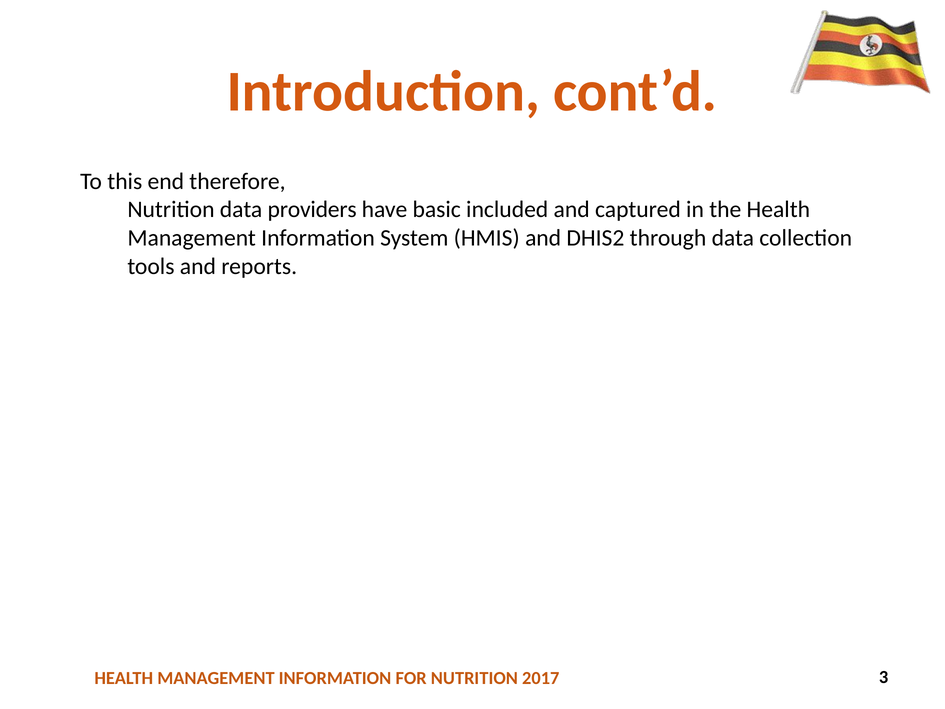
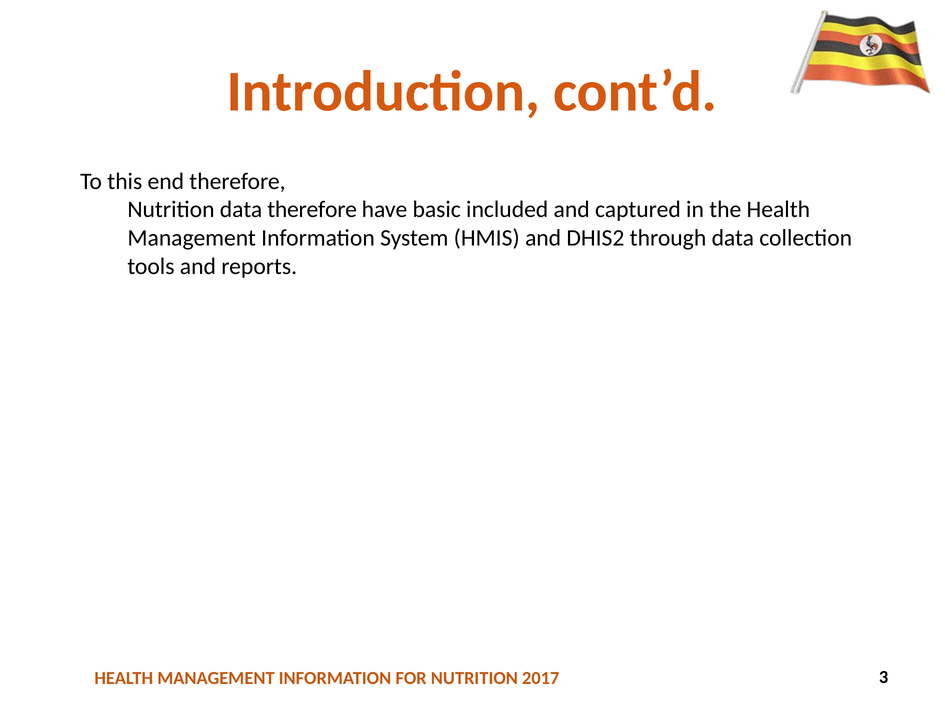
data providers: providers -> therefore
